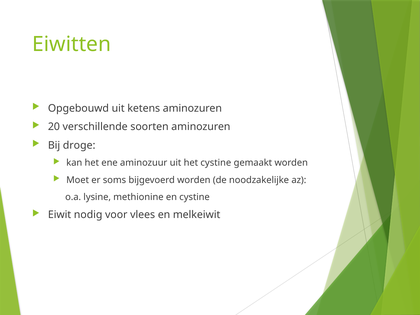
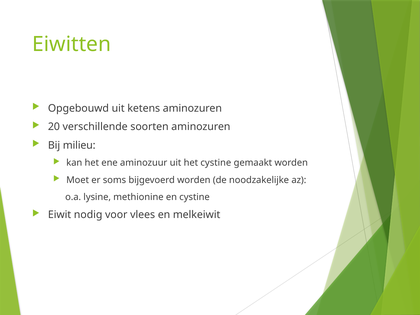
droge: droge -> milieu
